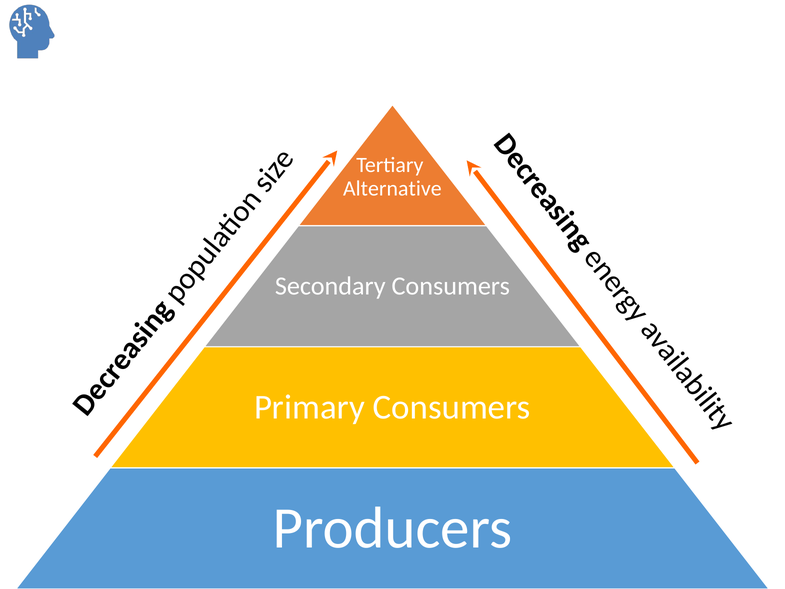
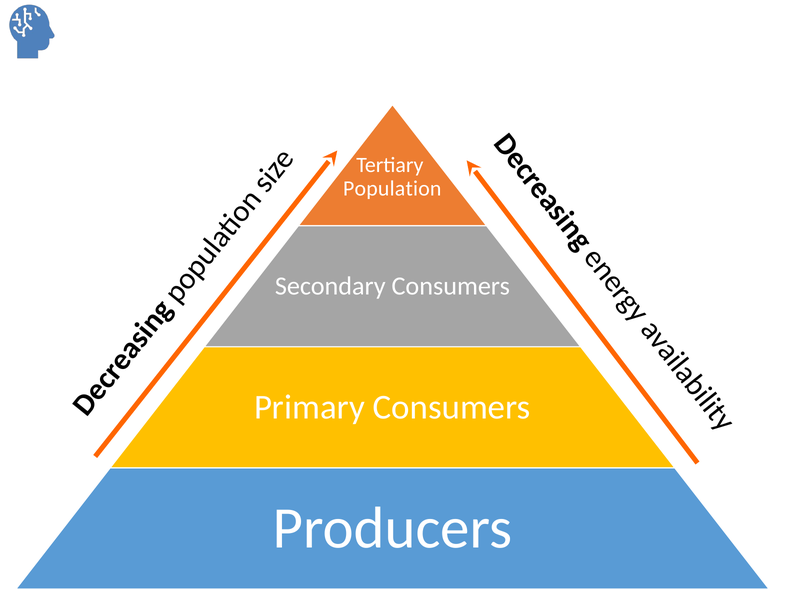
Alternative: Alternative -> Population
